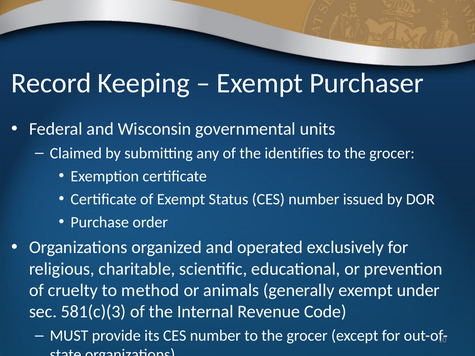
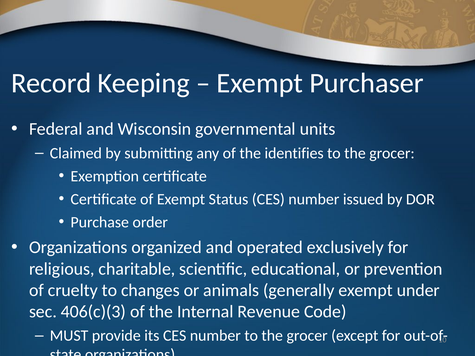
method: method -> changes
581(c)(3: 581(c)(3 -> 406(c)(3
